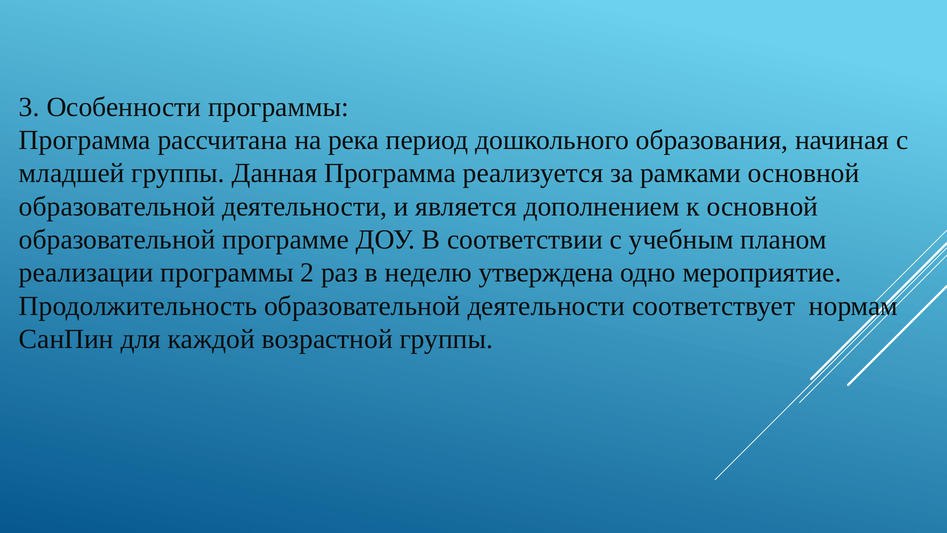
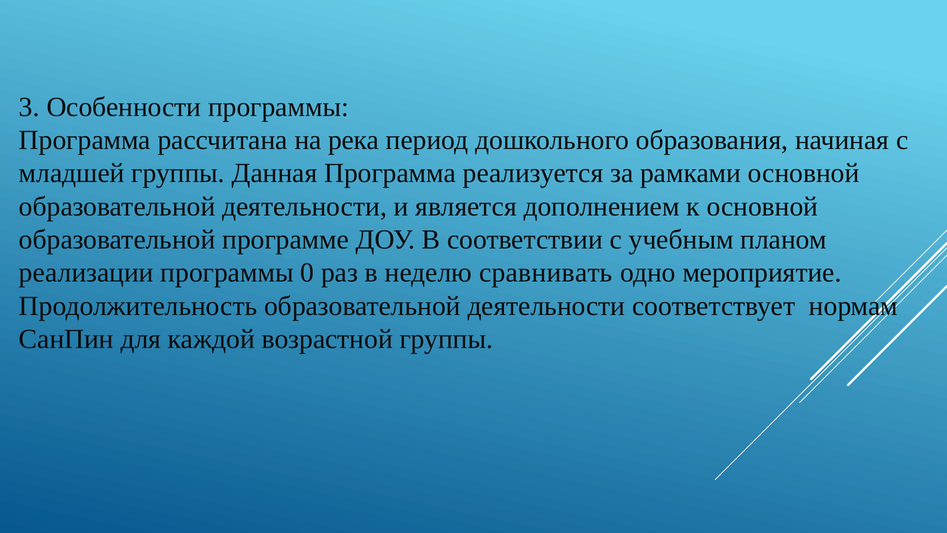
2: 2 -> 0
утверждена: утверждена -> сравнивать
